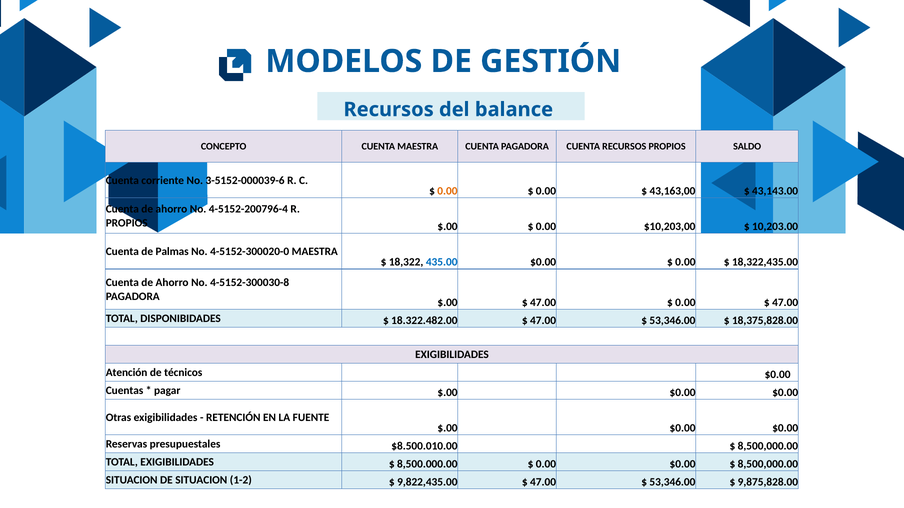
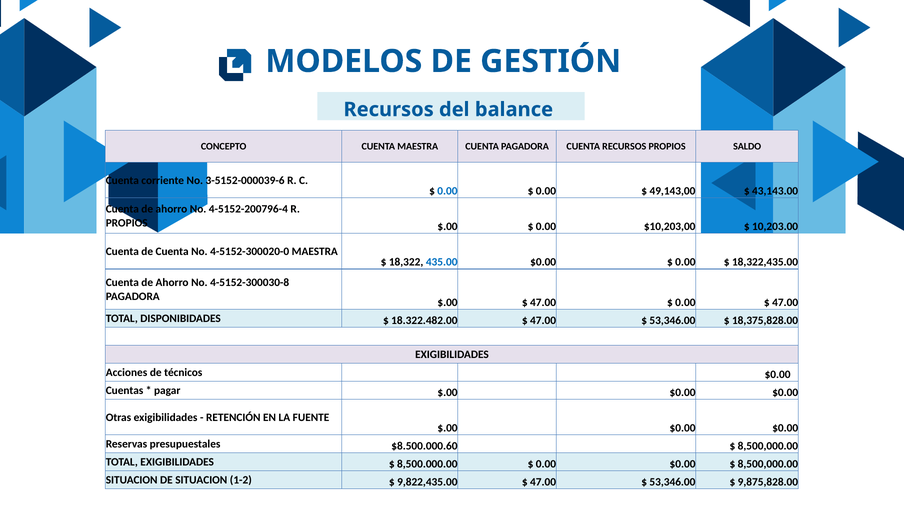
0.00 at (447, 191) colour: orange -> blue
43,163,00: 43,163,00 -> 49,143,00
de Palmas: Palmas -> Cuenta
Atención: Atención -> Acciones
$8.500.010.00: $8.500.010.00 -> $8.500.000.60
